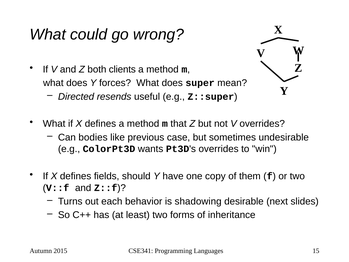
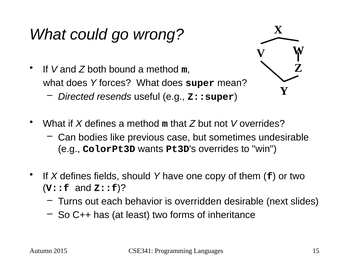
clients: clients -> bound
shadowing: shadowing -> overridden
